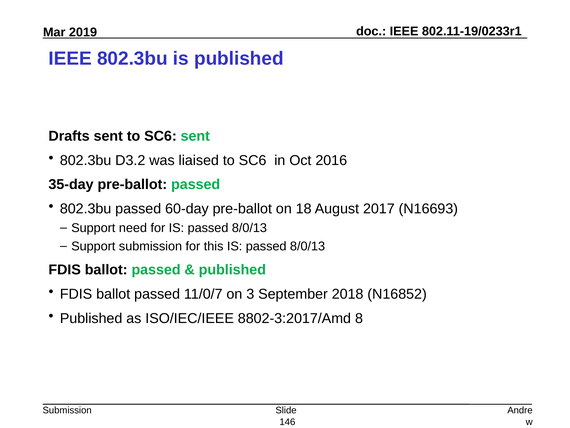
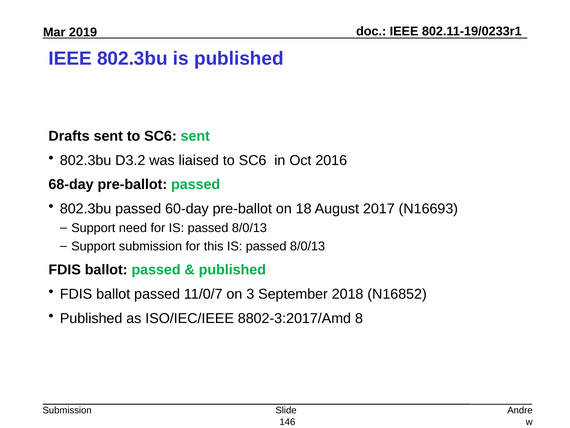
35-day: 35-day -> 68-day
